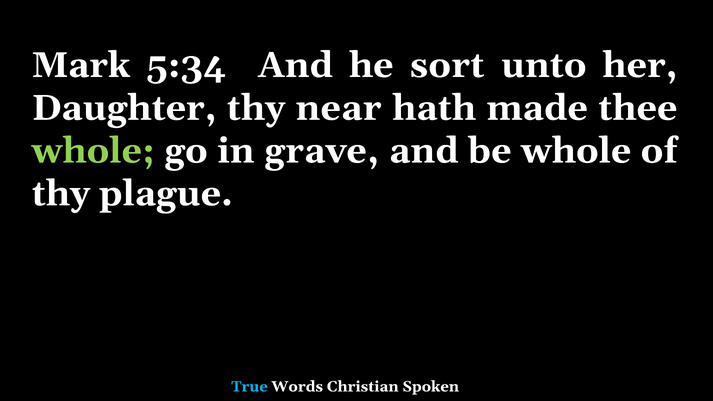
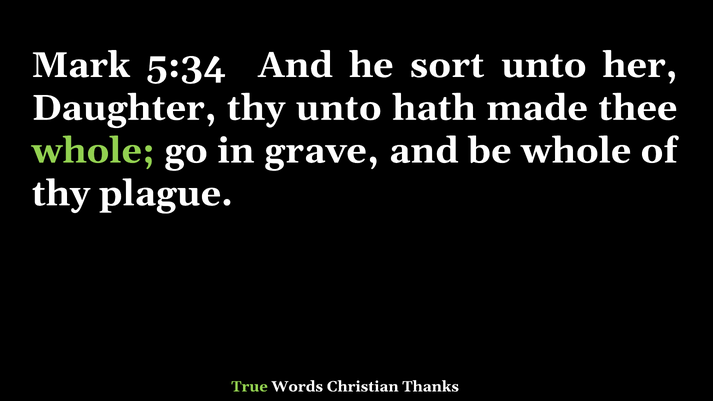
thy near: near -> unto
True colour: light blue -> light green
Spoken: Spoken -> Thanks
